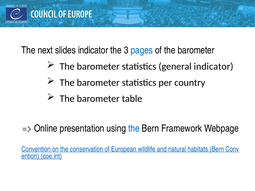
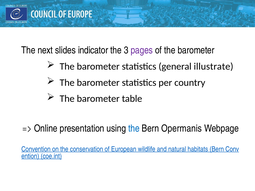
pages colour: blue -> purple
general indicator: indicator -> illustrate
Framework: Framework -> Opermanis
